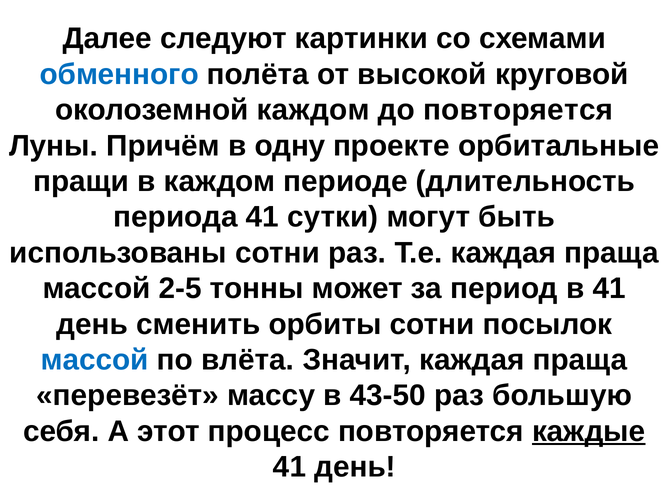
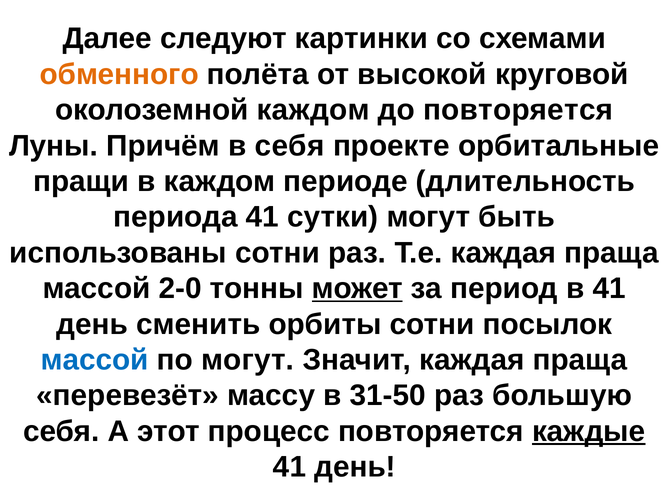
обменного colour: blue -> orange
в одну: одну -> себя
2-5: 2-5 -> 2-0
может underline: none -> present
по влёта: влёта -> могут
43-50: 43-50 -> 31-50
